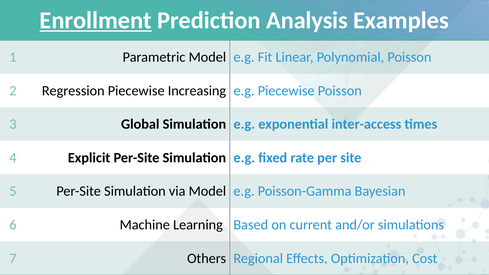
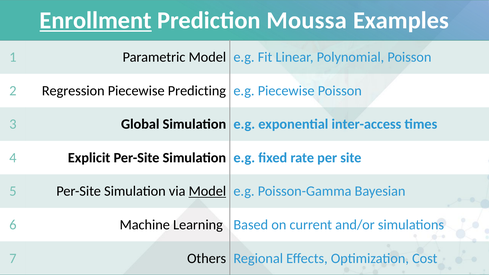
Analysis: Analysis -> Moussa
Increasing: Increasing -> Predicting
Model at (207, 191) underline: none -> present
